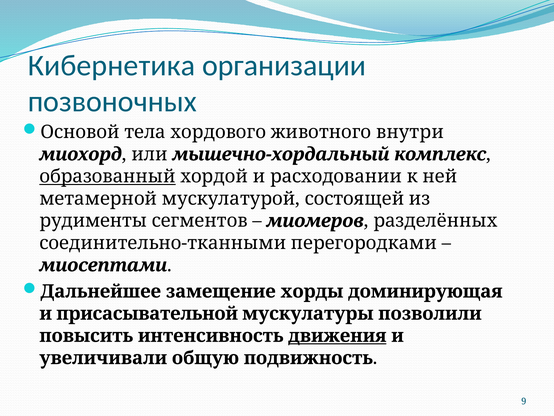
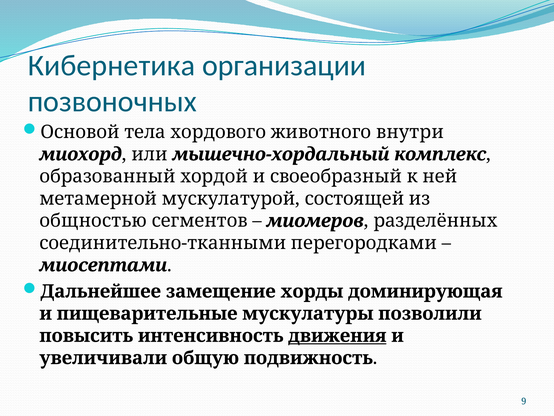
образованный underline: present -> none
расходовании: расходовании -> своеобразный
рудименты: рудименты -> общностью
присасывательной: присасывательной -> пищеварительные
